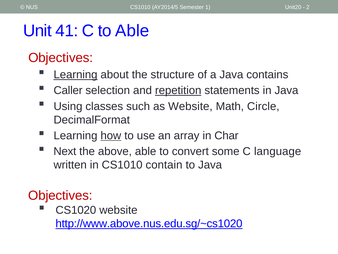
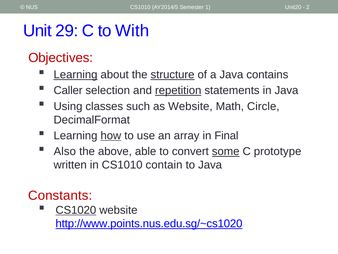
41: 41 -> 29
to Able: Able -> With
structure underline: none -> present
Char: Char -> Final
Next: Next -> Also
some underline: none -> present
language: language -> prototype
Objectives at (60, 195): Objectives -> Constants
CS1020 underline: none -> present
http://www.above.nus.edu.sg/~cs1020: http://www.above.nus.edu.sg/~cs1020 -> http://www.points.nus.edu.sg/~cs1020
